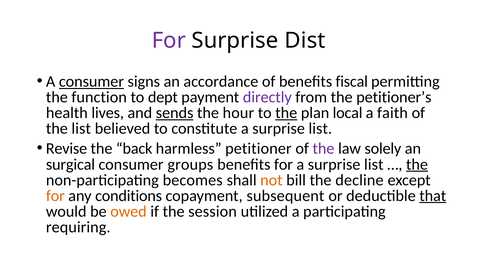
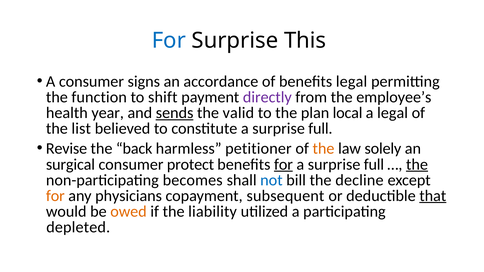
For at (169, 41) colour: purple -> blue
Dist: Dist -> This
consumer at (91, 82) underline: present -> none
benefits fiscal: fiscal -> legal
dept: dept -> shift
petitioner’s: petitioner’s -> employee’s
lives: lives -> year
hour: hour -> valid
the at (286, 113) underline: present -> none
a faith: faith -> legal
constitute a surprise list: list -> full
the at (323, 149) colour: purple -> orange
groups: groups -> protect
for at (283, 164) underline: none -> present
list at (374, 164): list -> full
not colour: orange -> blue
conditions: conditions -> physicians
session: session -> liability
requiring: requiring -> depleted
